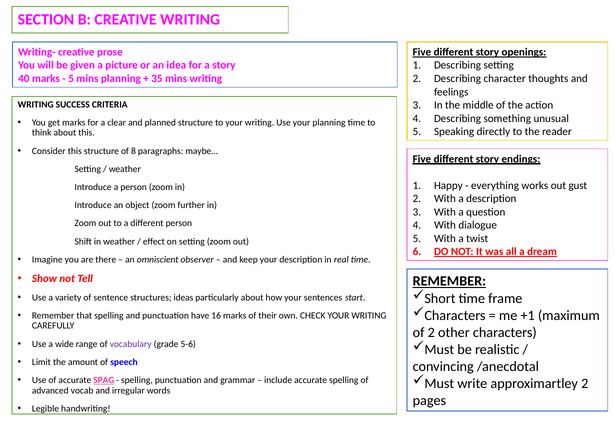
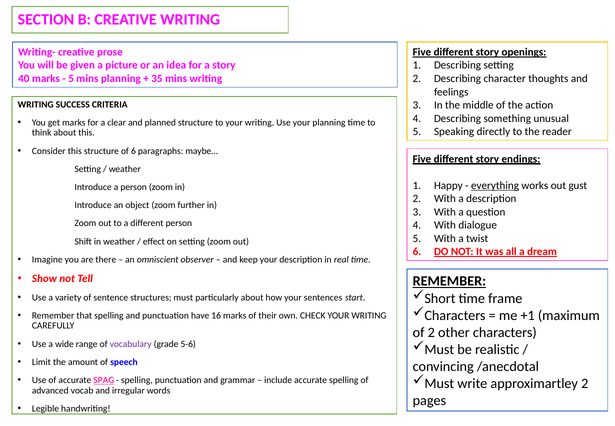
of 8: 8 -> 6
everything underline: none -> present
structures ideas: ideas -> must
